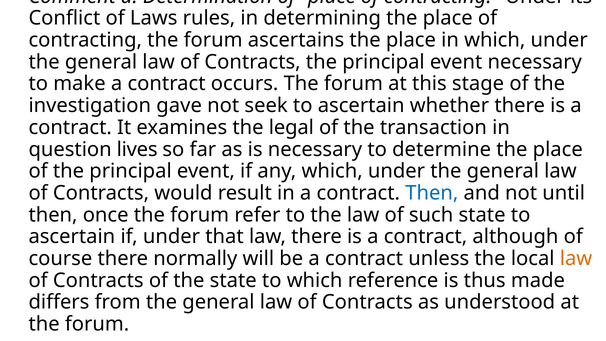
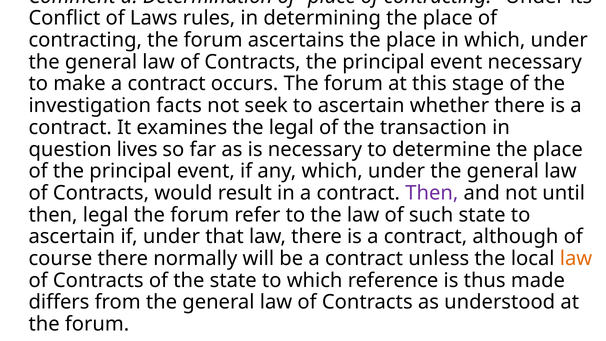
gave: gave -> facts
Then at (432, 193) colour: blue -> purple
then once: once -> legal
